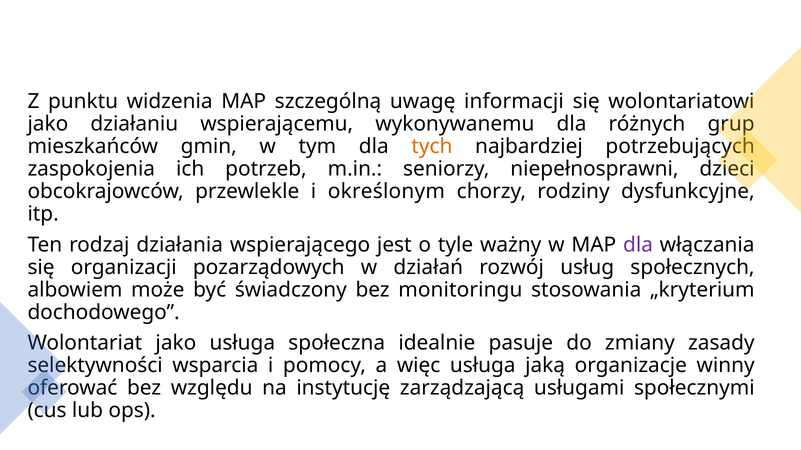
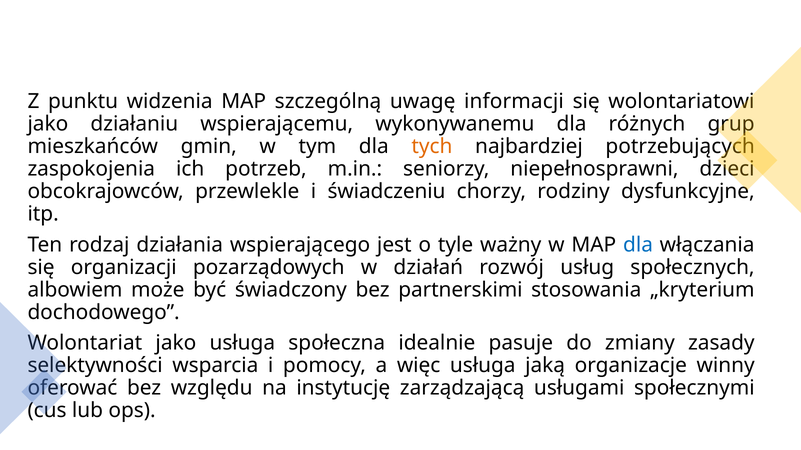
określonym: określonym -> świadczeniu
dla at (638, 245) colour: purple -> blue
monitoringu: monitoringu -> partnerskimi
